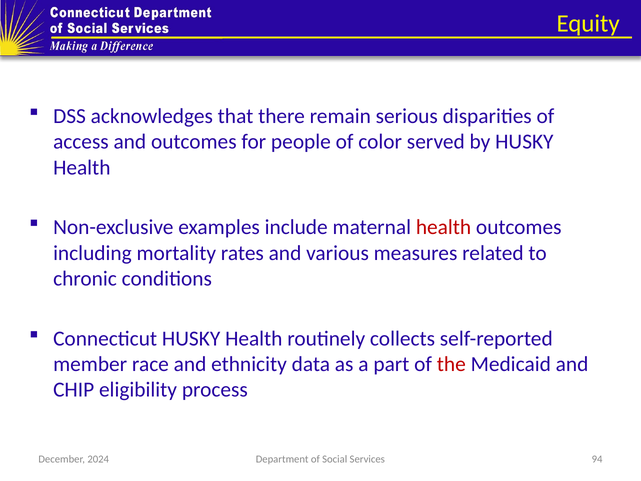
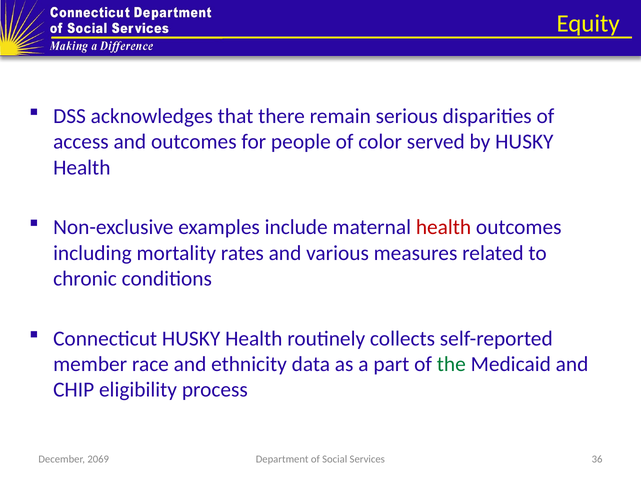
the colour: red -> green
2024: 2024 -> 2069
94: 94 -> 36
